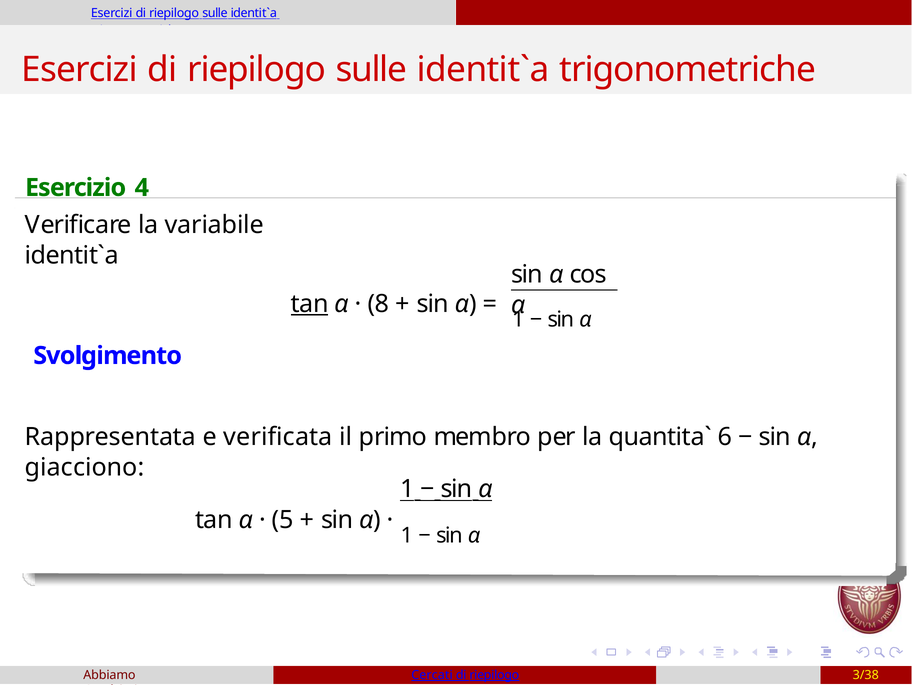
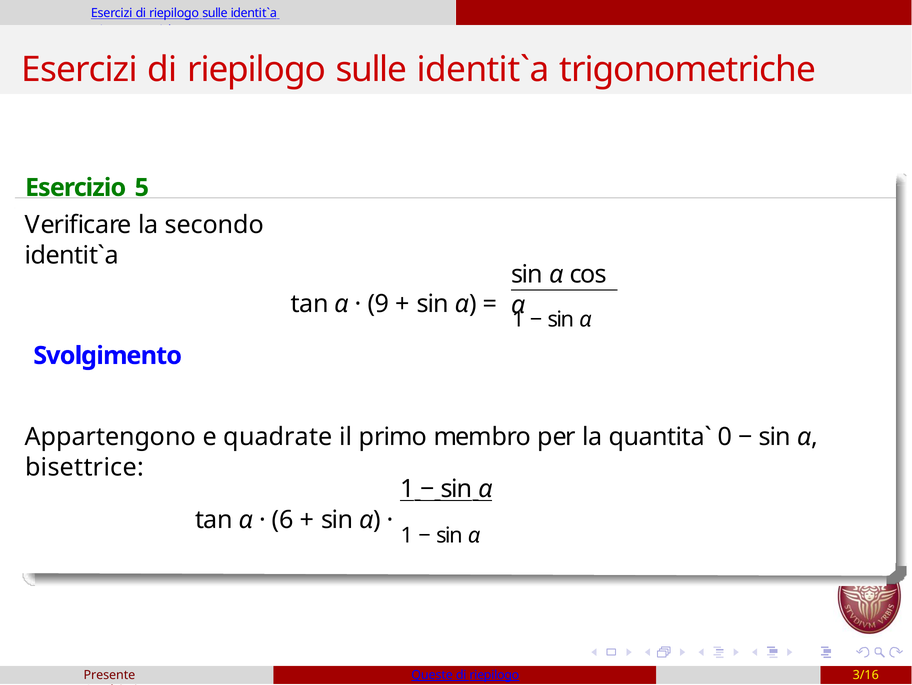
4: 4 -> 5
variabile: variabile -> secondo
tan at (310, 304) underline: present -> none
8: 8 -> 9
Rappresentata: Rappresentata -> Appartengono
verificata: verificata -> quadrate
6: 6 -> 0
giacciono: giacciono -> bisettrice
5: 5 -> 6
Abbiamo: Abbiamo -> Presente
Cercati: Cercati -> Queste
3/38: 3/38 -> 3/16
